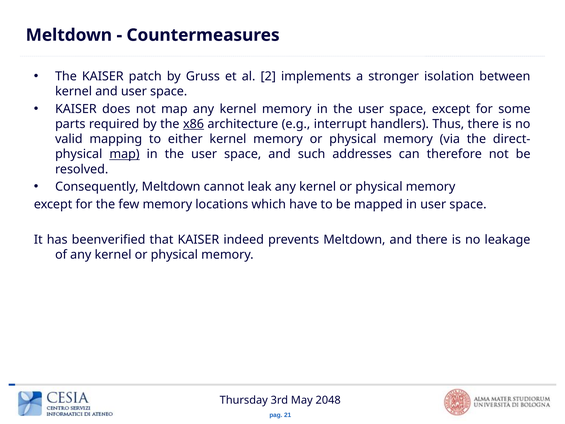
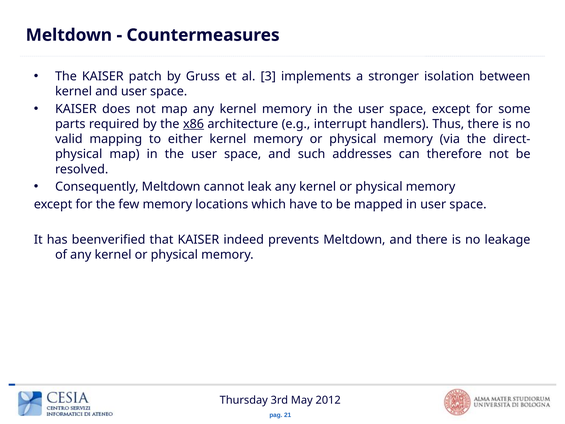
2: 2 -> 3
map at (125, 154) underline: present -> none
2048: 2048 -> 2012
